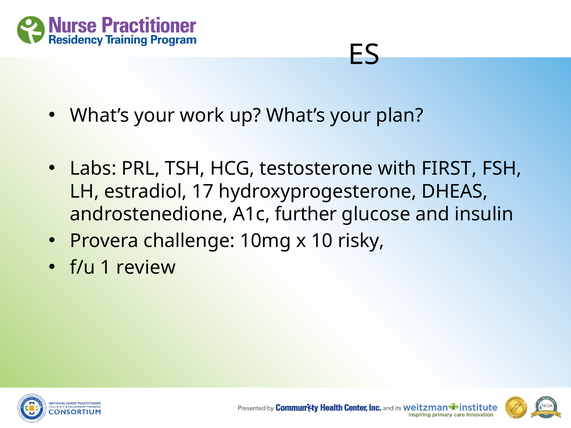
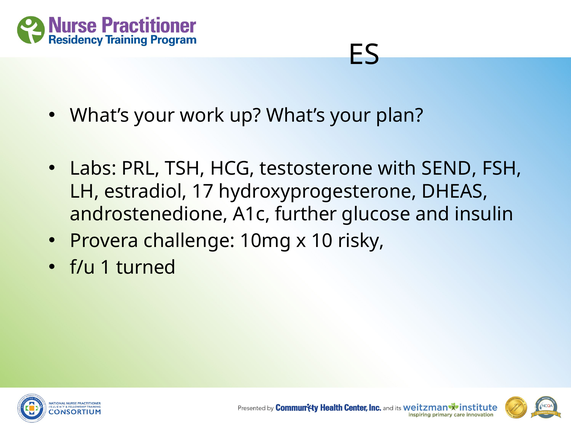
FIRST: FIRST -> SEND
review: review -> turned
